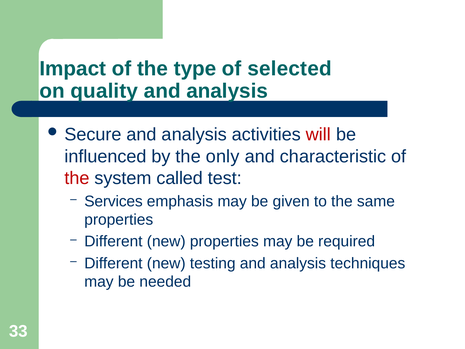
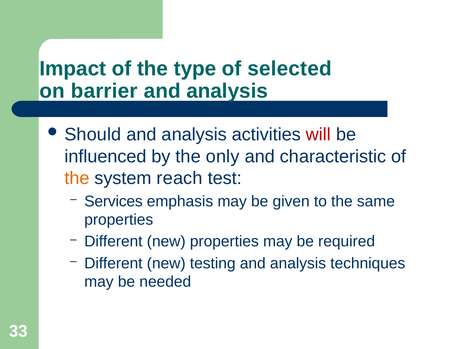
quality: quality -> barrier
Secure: Secure -> Should
the at (77, 178) colour: red -> orange
called: called -> reach
